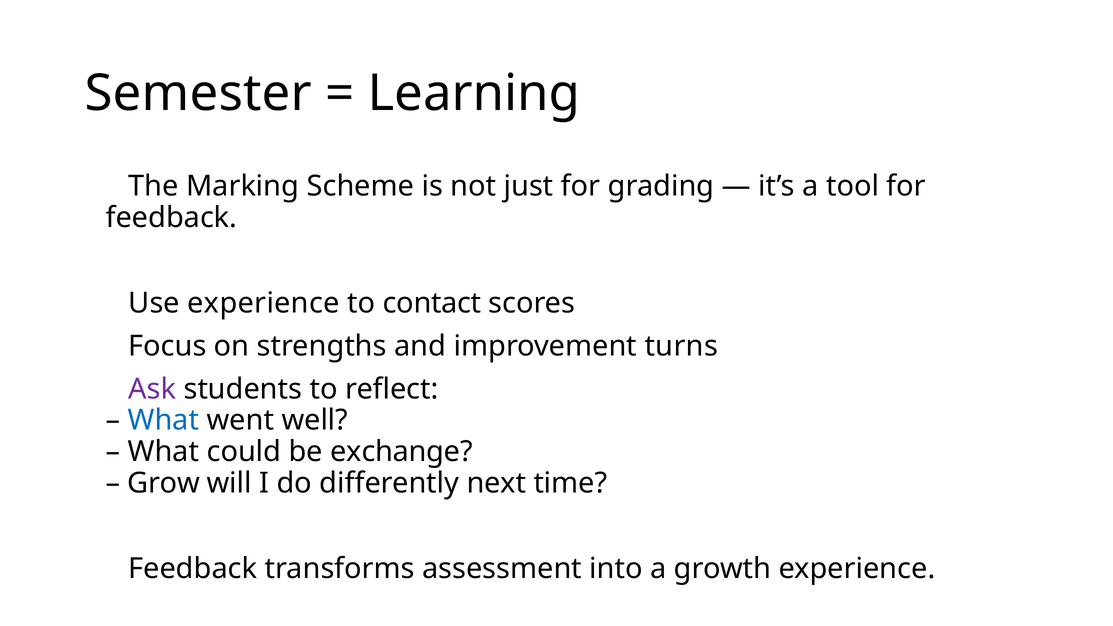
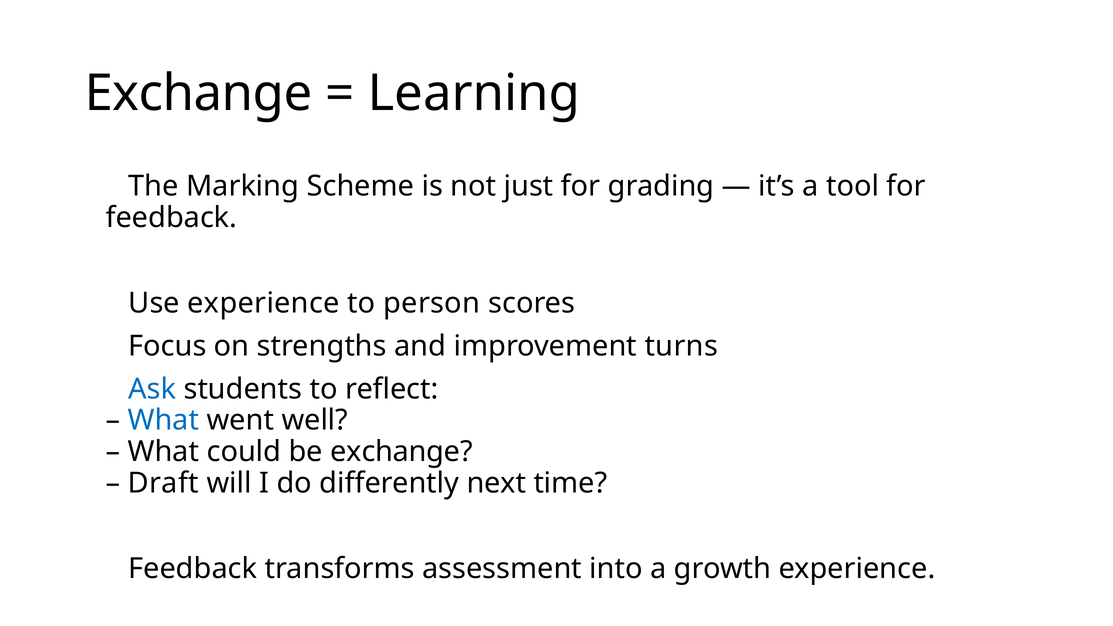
Semester at (198, 93): Semester -> Exchange
contact: contact -> person
Ask colour: purple -> blue
Grow: Grow -> Draft
